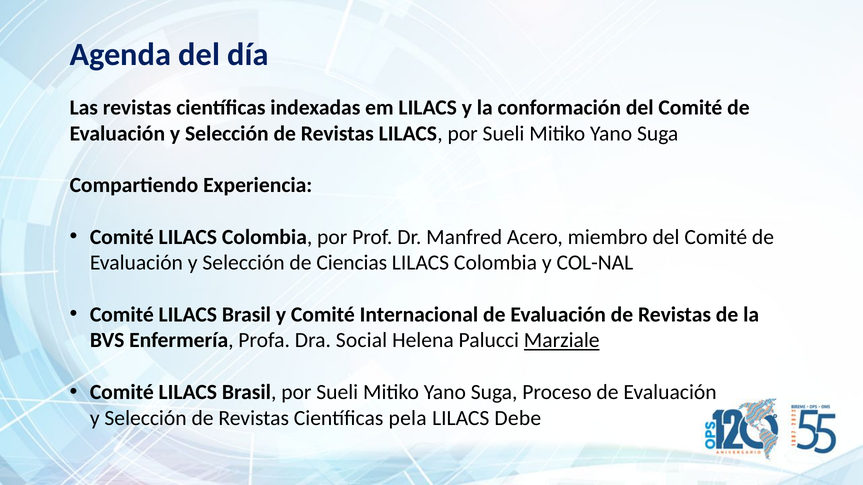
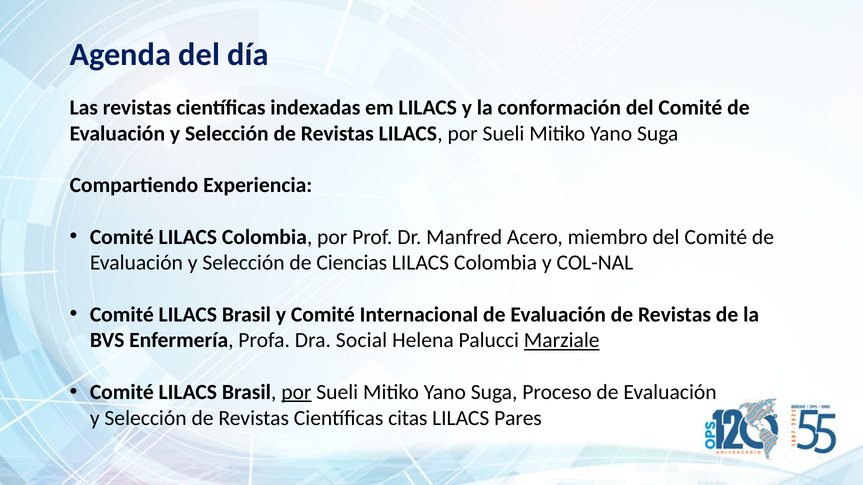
por at (296, 392) underline: none -> present
pela: pela -> citas
Debe: Debe -> Pares
